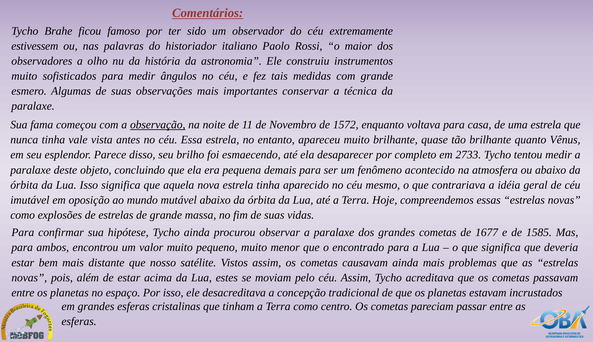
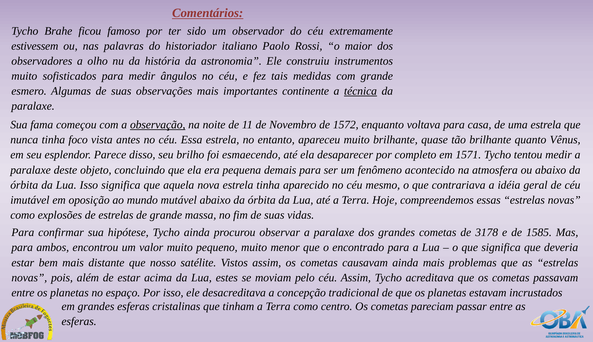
conservar: conservar -> continente
técnica underline: none -> present
vale: vale -> foco
2733: 2733 -> 1571
1677: 1677 -> 3178
